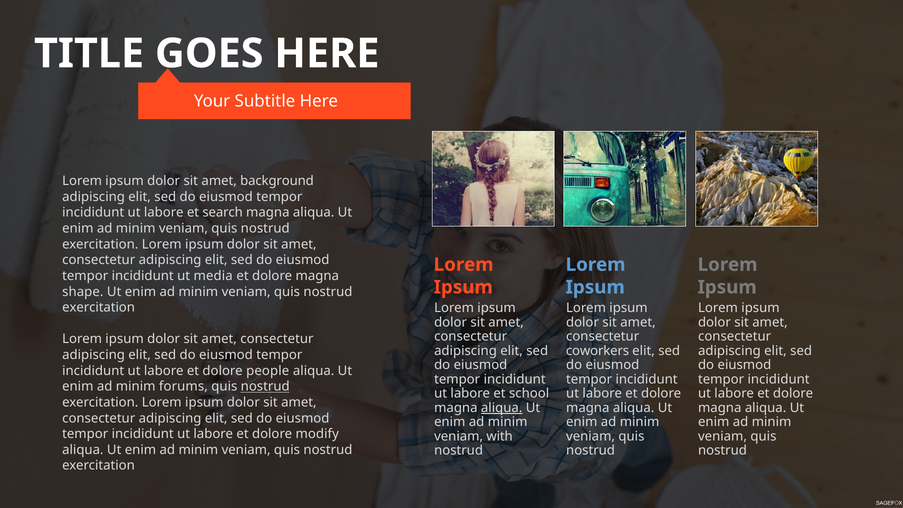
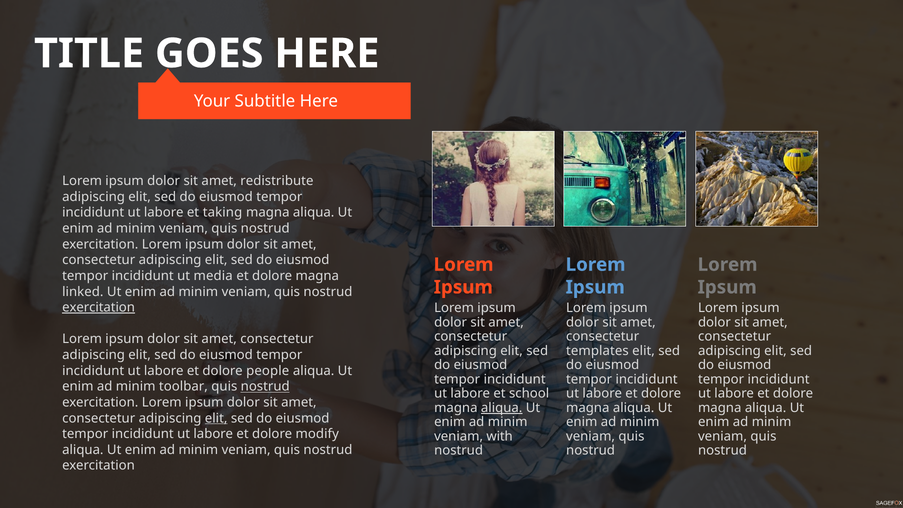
background: background -> redistribute
search: search -> taking
shape: shape -> linked
exercitation at (99, 307) underline: none -> present
coworkers: coworkers -> templates
forums: forums -> toolbar
elit at (216, 418) underline: none -> present
